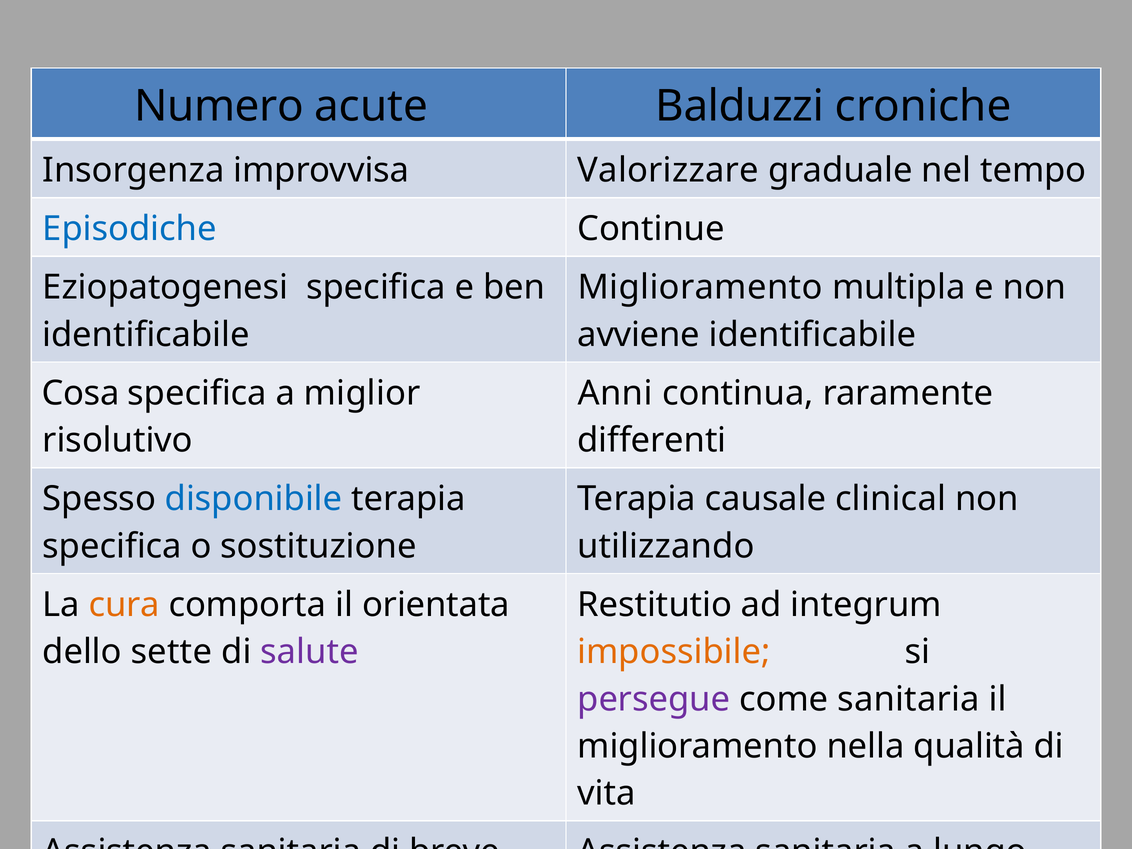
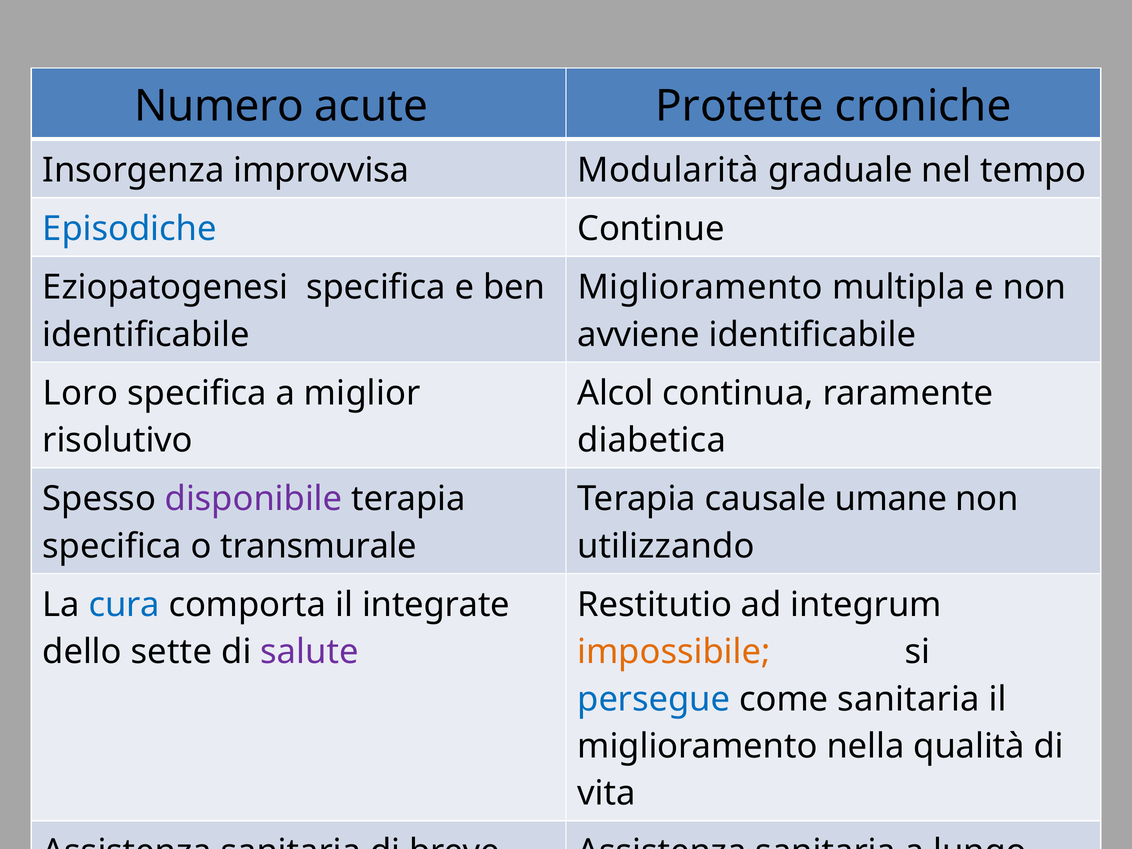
Balduzzi: Balduzzi -> Protette
Valorizzare: Valorizzare -> Modularità
Cosa: Cosa -> Loro
Anni: Anni -> Alcol
differenti: differenti -> diabetica
disponibile colour: blue -> purple
clinical: clinical -> umane
sostituzione: sostituzione -> transmurale
cura colour: orange -> blue
orientata: orientata -> integrate
persegue colour: purple -> blue
